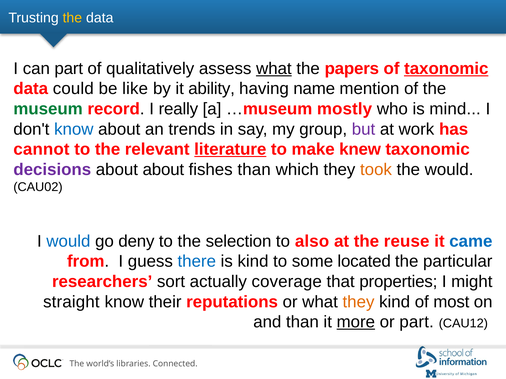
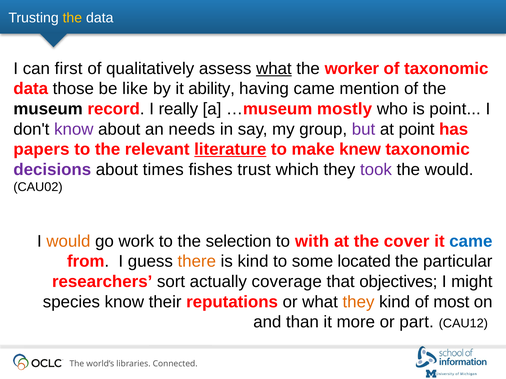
can part: part -> first
papers: papers -> worker
taxonomic at (446, 69) underline: present -> none
could: could -> those
having name: name -> came
museum colour: green -> black
is mind: mind -> point
know at (74, 129) colour: blue -> purple
trends: trends -> needs
at work: work -> point
cannot: cannot -> papers
about about: about -> times
fishes than: than -> trust
took colour: orange -> purple
would at (68, 241) colour: blue -> orange
deny: deny -> work
also: also -> with
reuse: reuse -> cover
there colour: blue -> orange
properties: properties -> objectives
straight: straight -> species
more underline: present -> none
